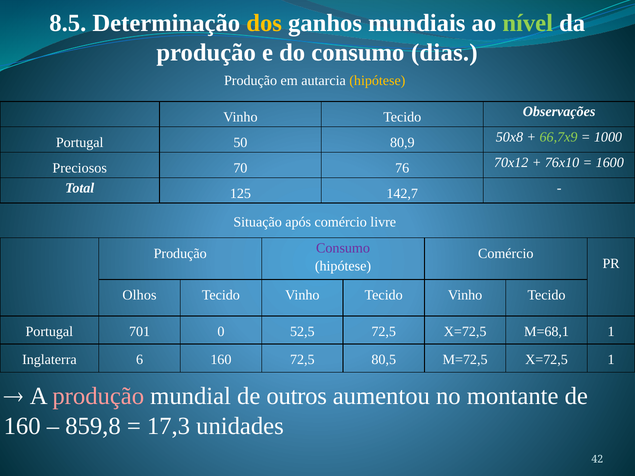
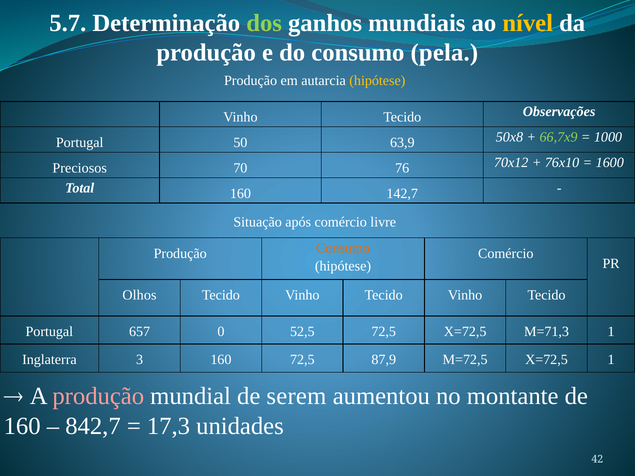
8.5: 8.5 -> 5.7
dos colour: yellow -> light green
nível colour: light green -> yellow
dias: dias -> pela
80,9: 80,9 -> 63,9
Total 125: 125 -> 160
Consumo at (343, 248) colour: purple -> orange
701: 701 -> 657
M=68,1: M=68,1 -> M=71,3
6: 6 -> 3
80,5: 80,5 -> 87,9
outros: outros -> serem
859,8: 859,8 -> 842,7
